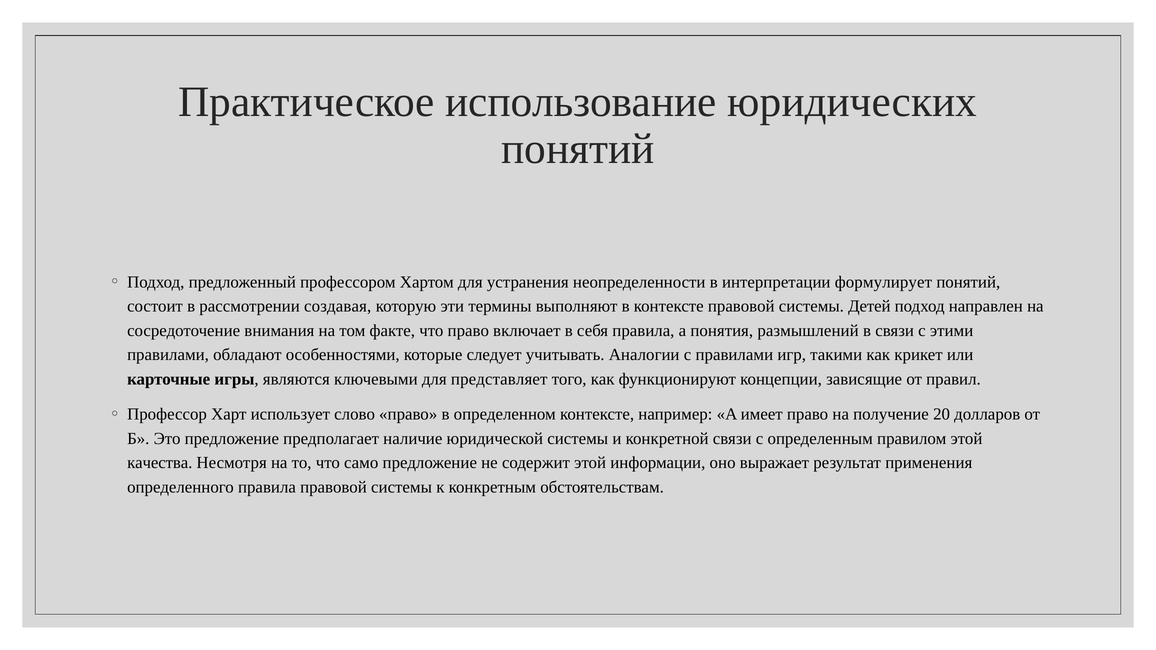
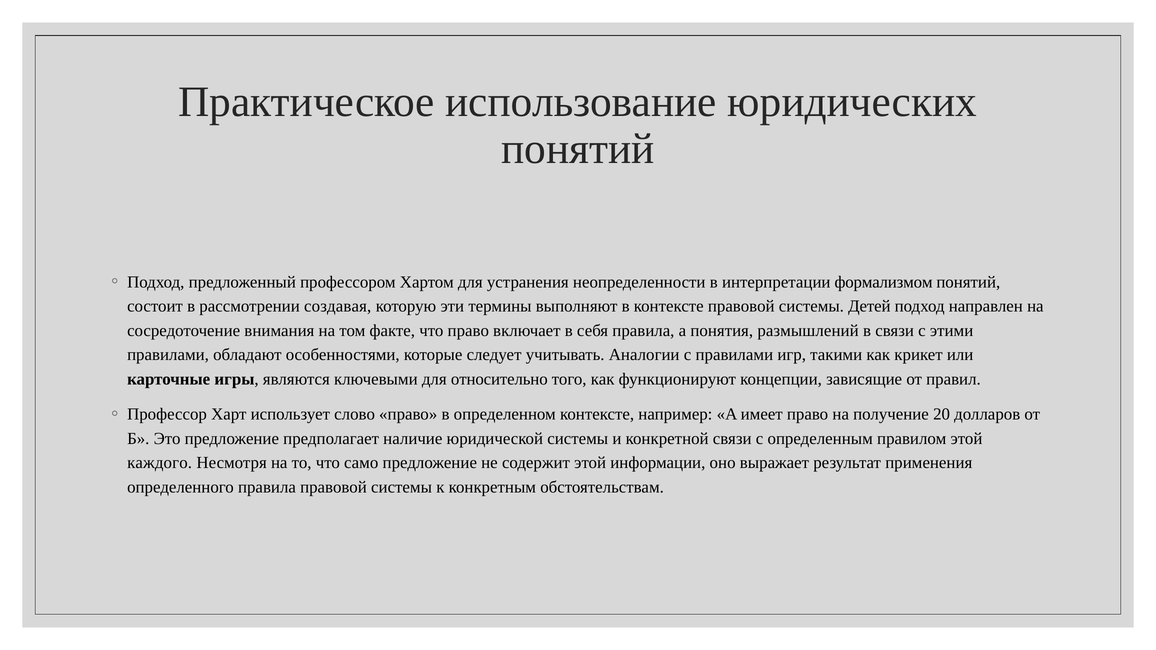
формулирует: формулирует -> формализмом
представляет: представляет -> относительно
качества: качества -> каждого
